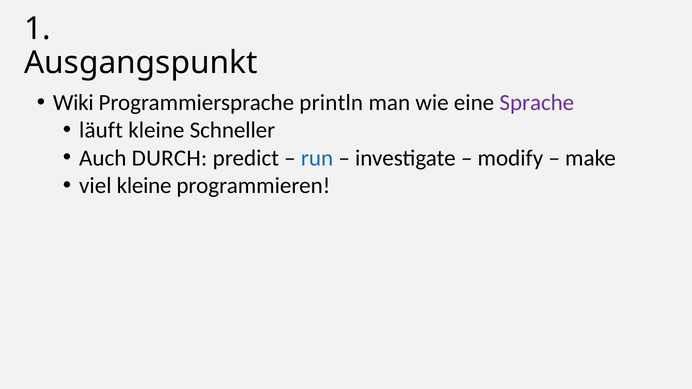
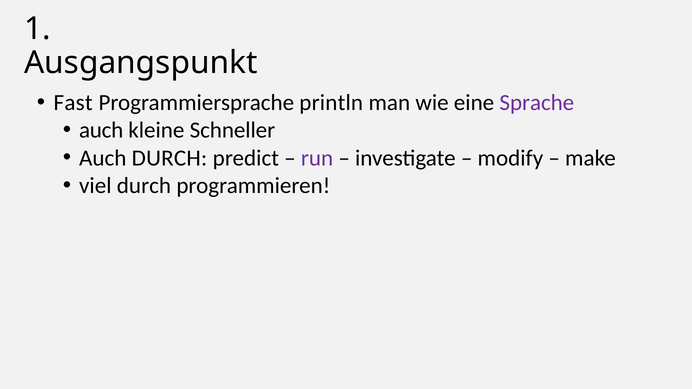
Wiki: Wiki -> Fast
läuft at (101, 130): läuft -> auch
run colour: blue -> purple
viel kleine: kleine -> durch
